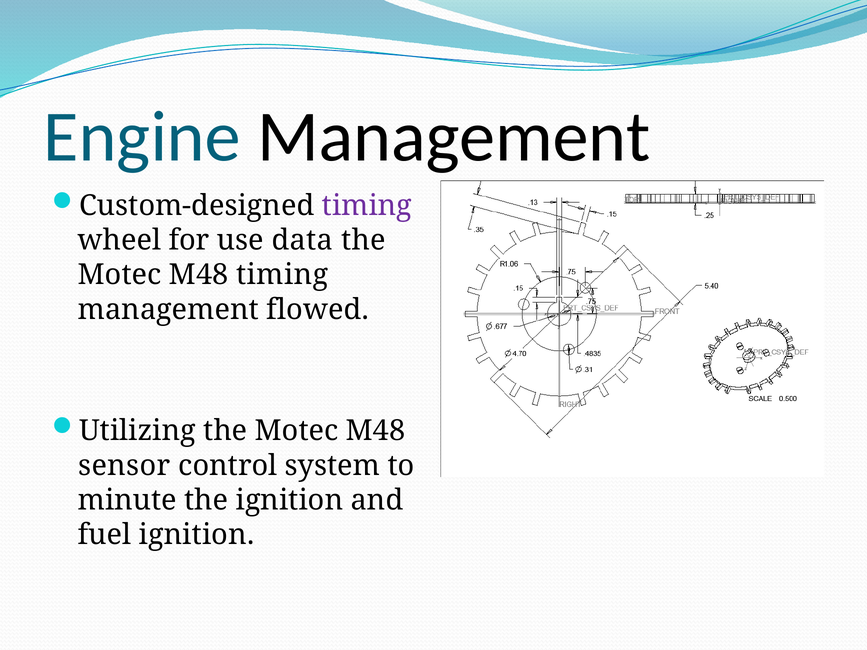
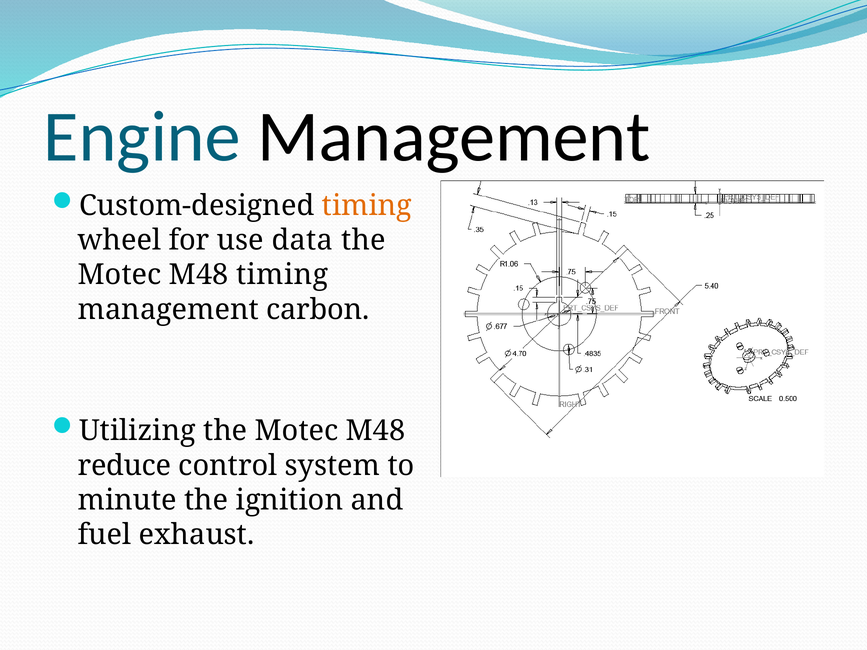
timing at (367, 206) colour: purple -> orange
flowed: flowed -> carbon
sensor: sensor -> reduce
fuel ignition: ignition -> exhaust
